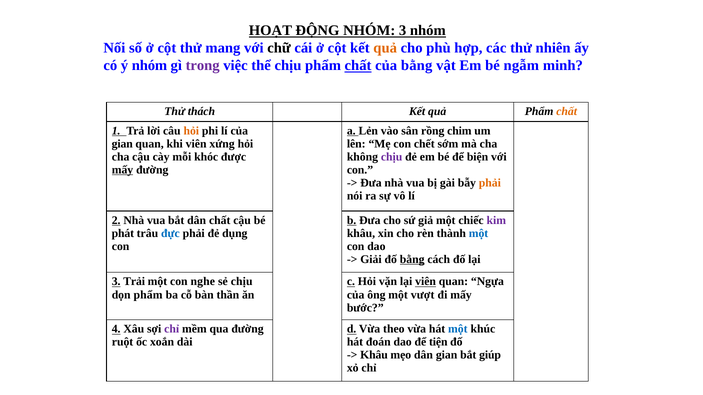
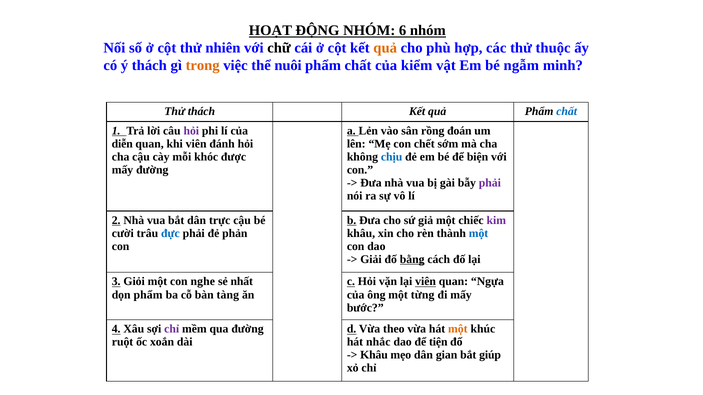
NHÓM 3: 3 -> 6
mang: mang -> nhiên
nhiên: nhiên -> thuộc
ý nhóm: nhóm -> thách
trong colour: purple -> orange
thể chịu: chịu -> nuôi
chất at (358, 66) underline: present -> none
của bằng: bằng -> kiểm
chất at (567, 111) colour: orange -> blue
hỏi at (191, 131) colour: orange -> purple
chim: chim -> đoán
gian at (122, 144): gian -> diễn
xứng: xứng -> đánh
chịu at (392, 157) colour: purple -> blue
mấy at (123, 170) underline: present -> none
phải at (490, 183) colour: orange -> purple
dân chất: chất -> trực
phát: phát -> cười
dụng: dụng -> phản
Trải: Trải -> Giỏi
sẻ chịu: chịu -> nhất
thần: thần -> tàng
vượt: vượt -> từng
một at (458, 329) colour: blue -> orange
đoán: đoán -> nhắc
